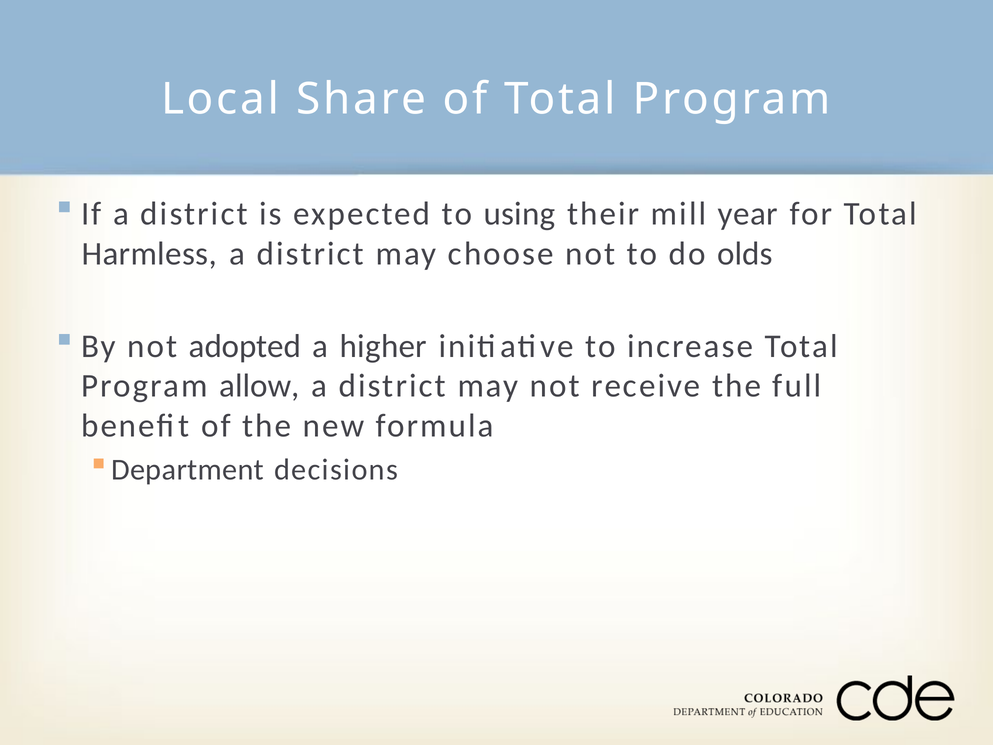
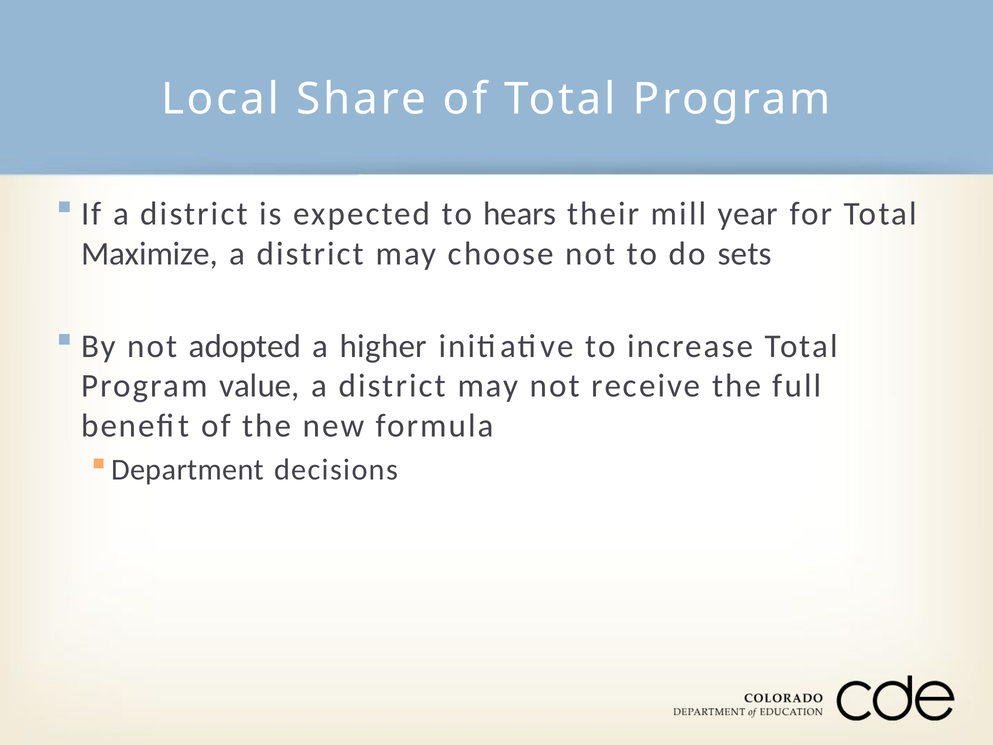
using: using -> hears
Harmless: Harmless -> Maximize
olds: olds -> sets
allow: allow -> value
